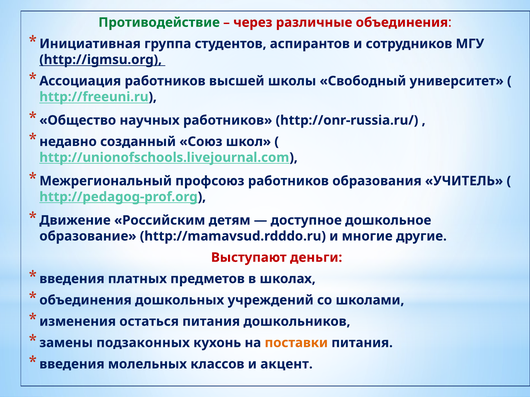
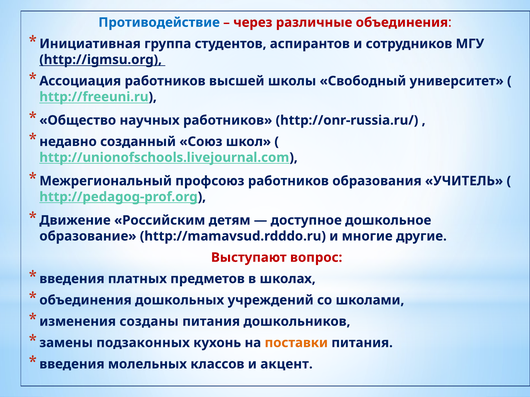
Противодействие colour: green -> blue
деньги: деньги -> вопрос
остаться: остаться -> созданы
